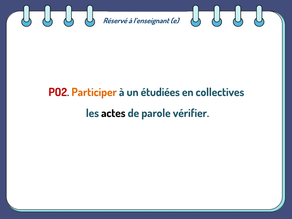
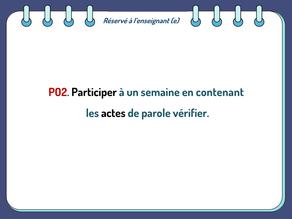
Participer colour: orange -> black
étudiées: étudiées -> semaine
collectives: collectives -> contenant
